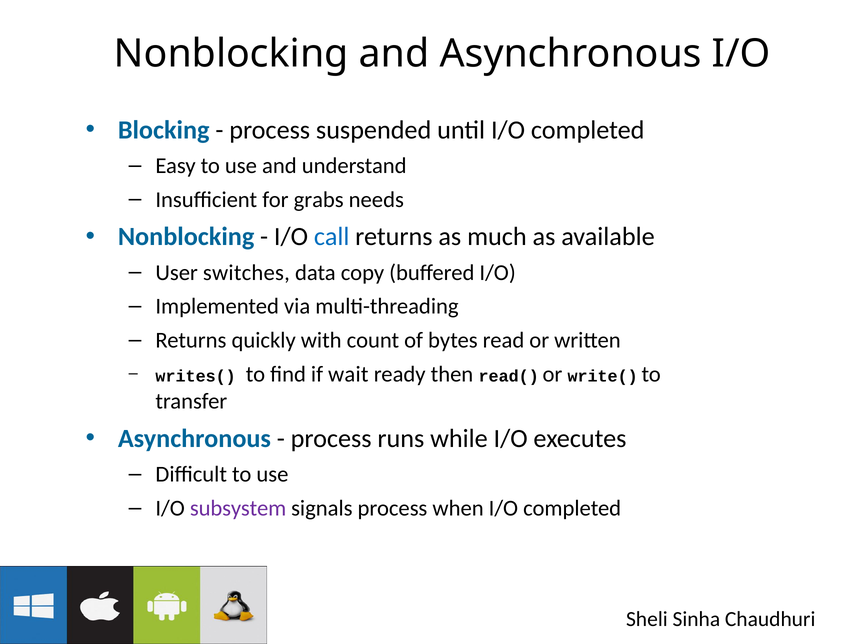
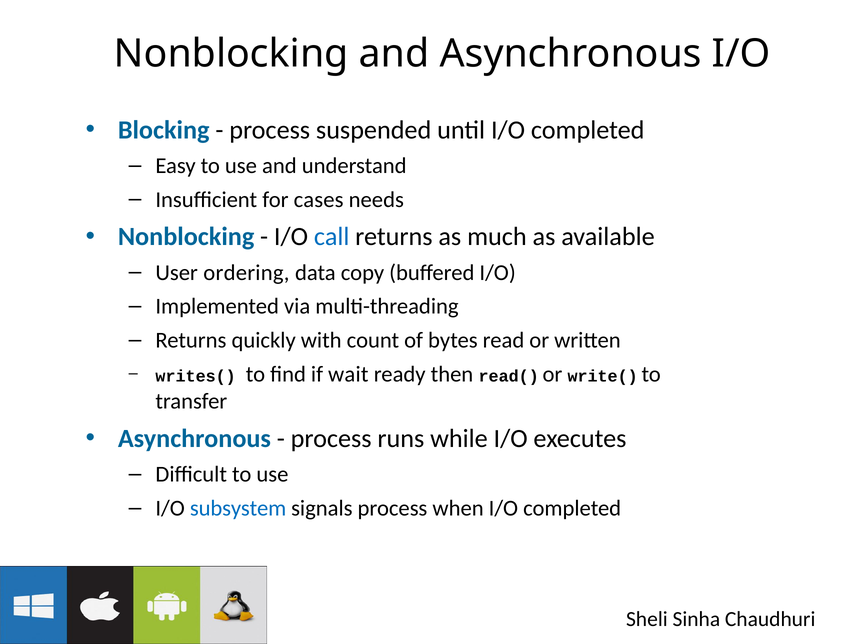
grabs: grabs -> cases
switches: switches -> ordering
subsystem colour: purple -> blue
